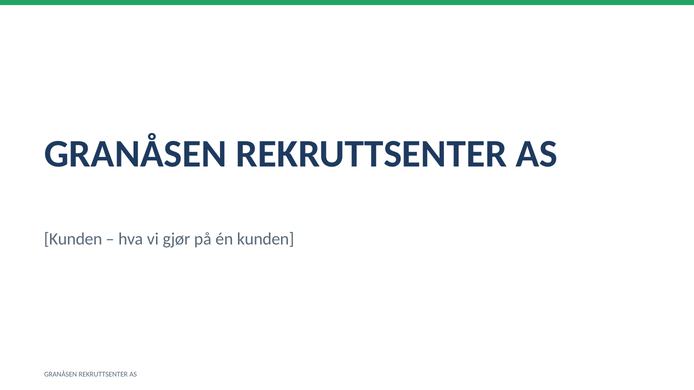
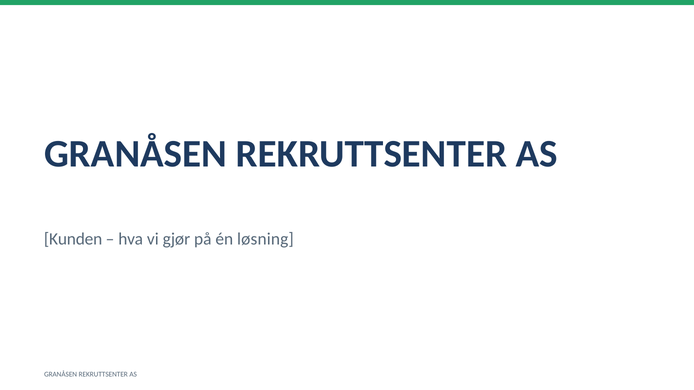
én kunden: kunden -> løsning
